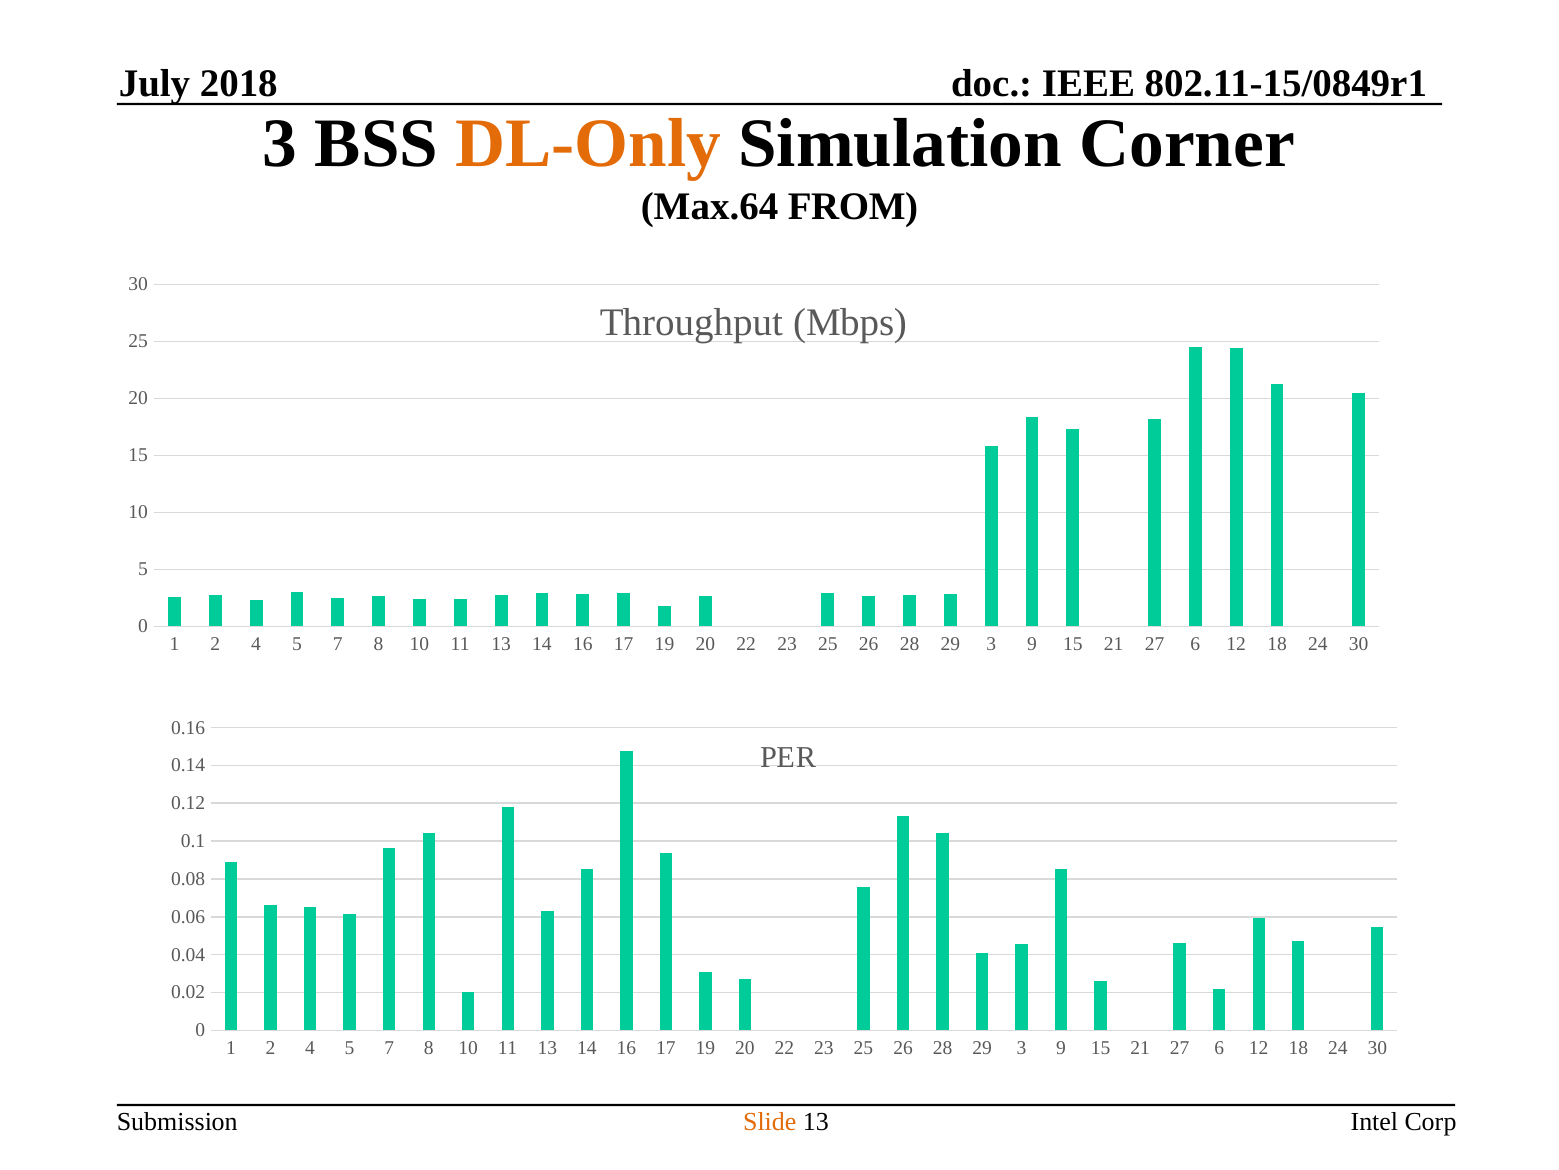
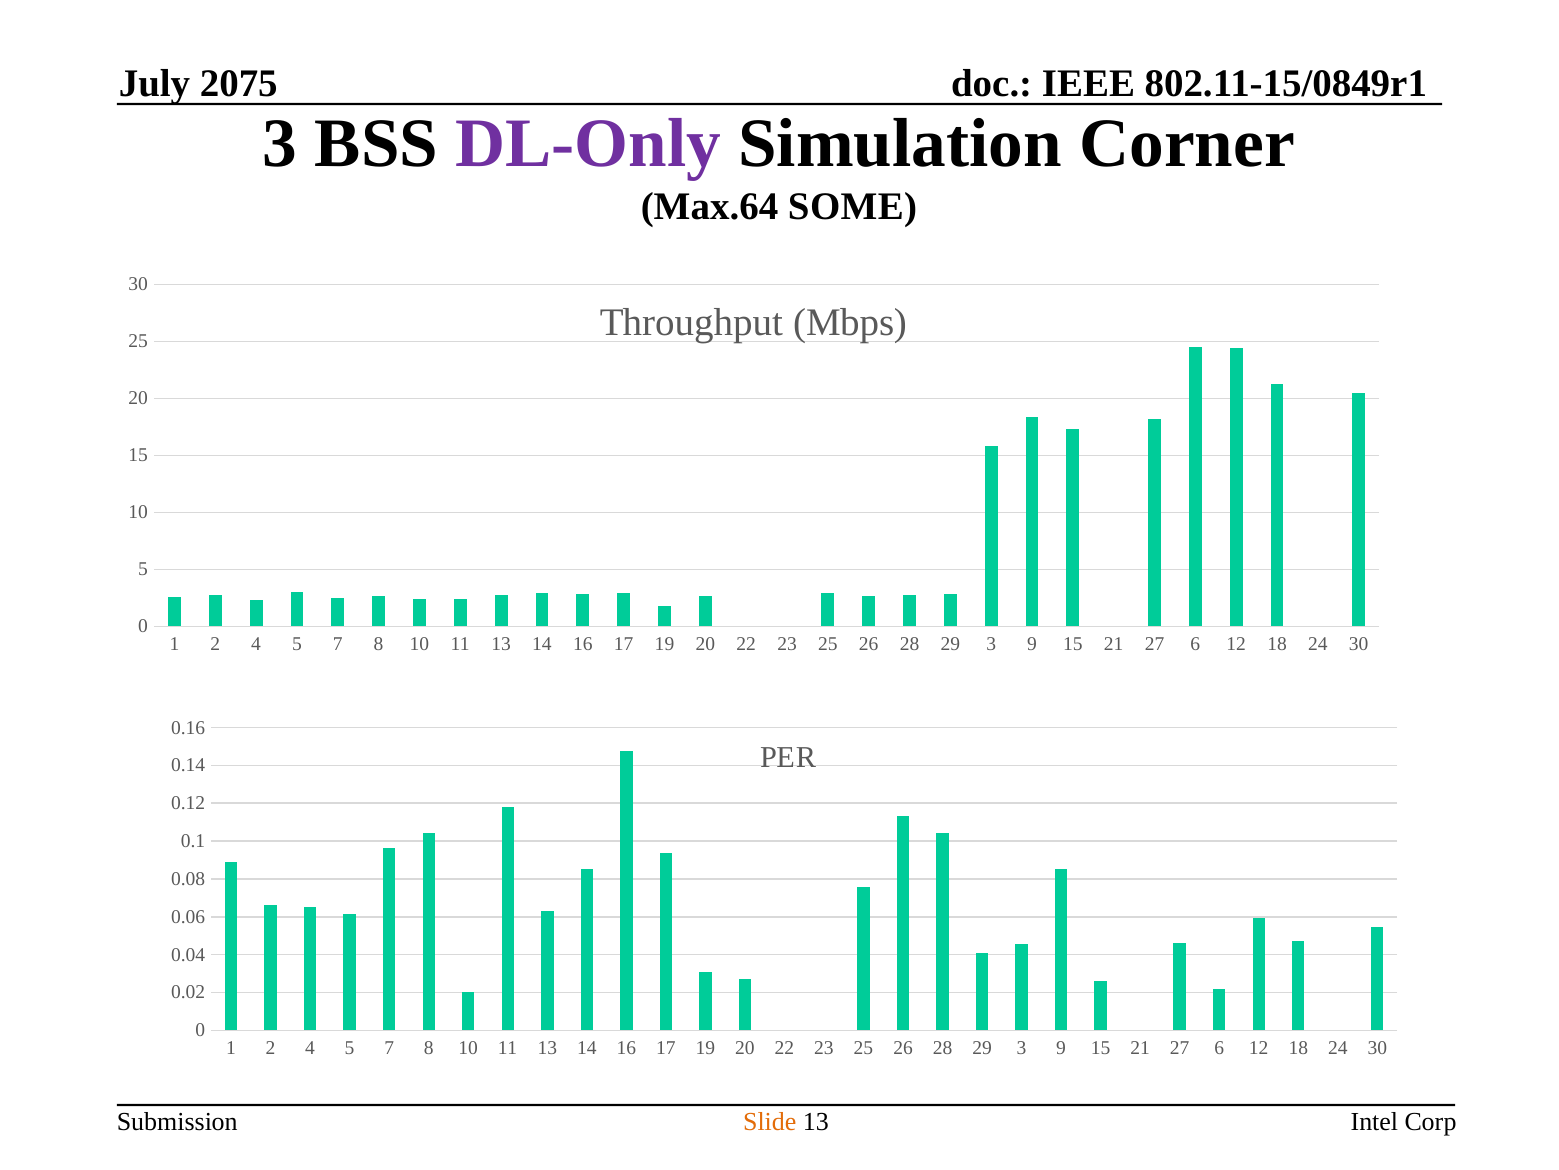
2018: 2018 -> 2075
DL-Only colour: orange -> purple
FROM: FROM -> SOME
